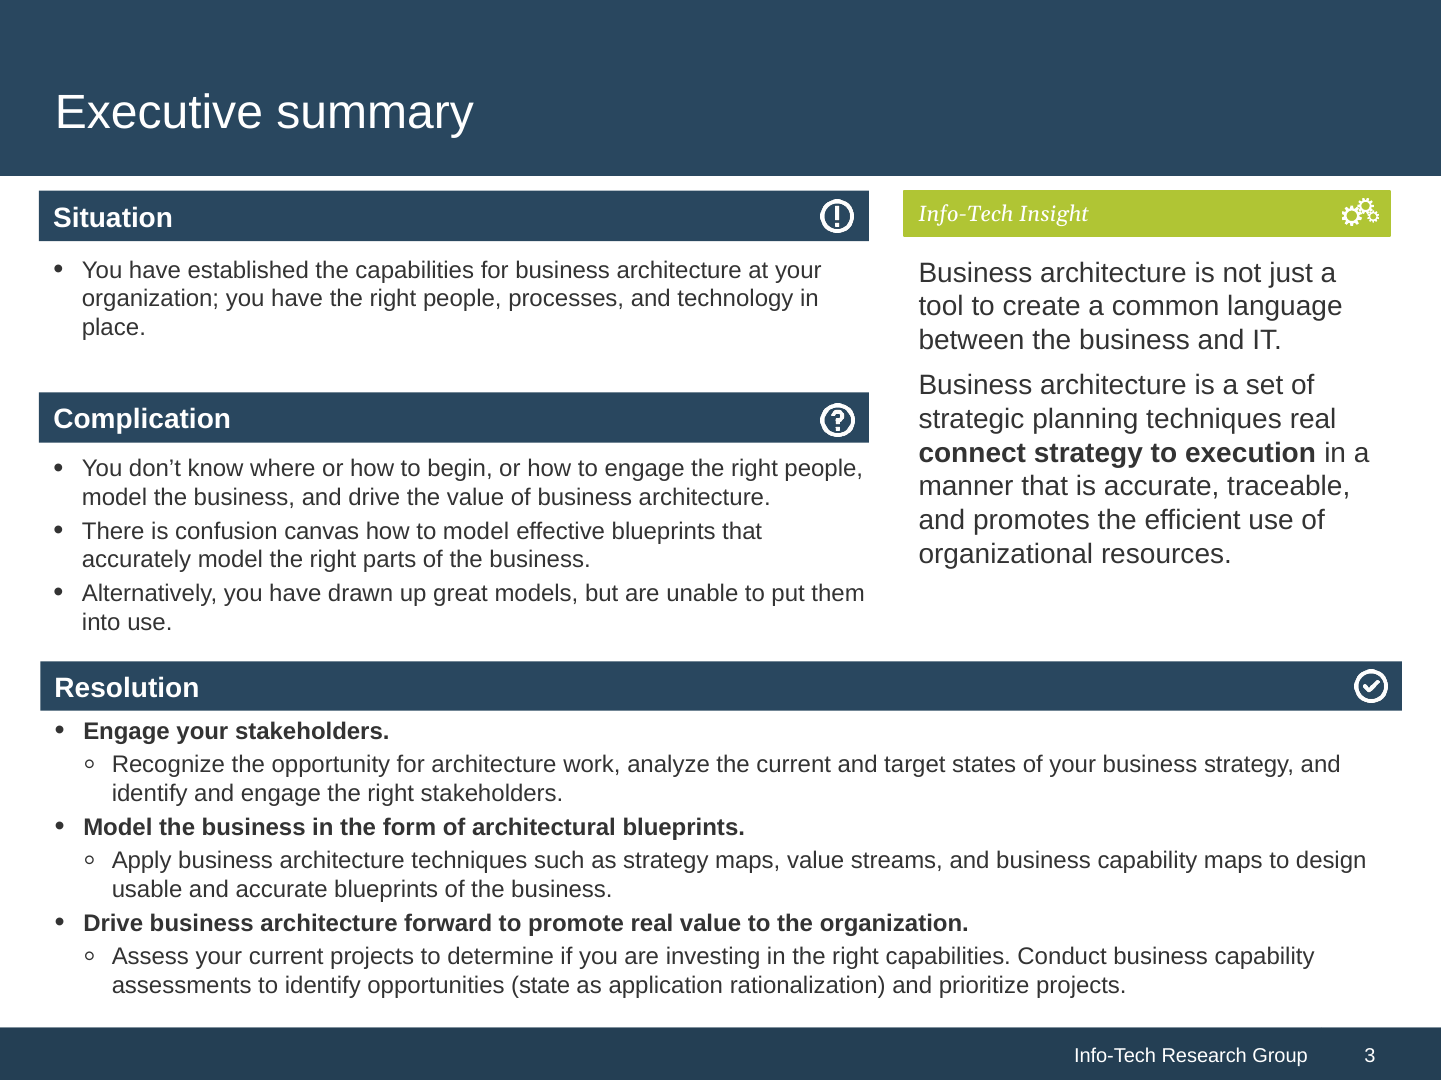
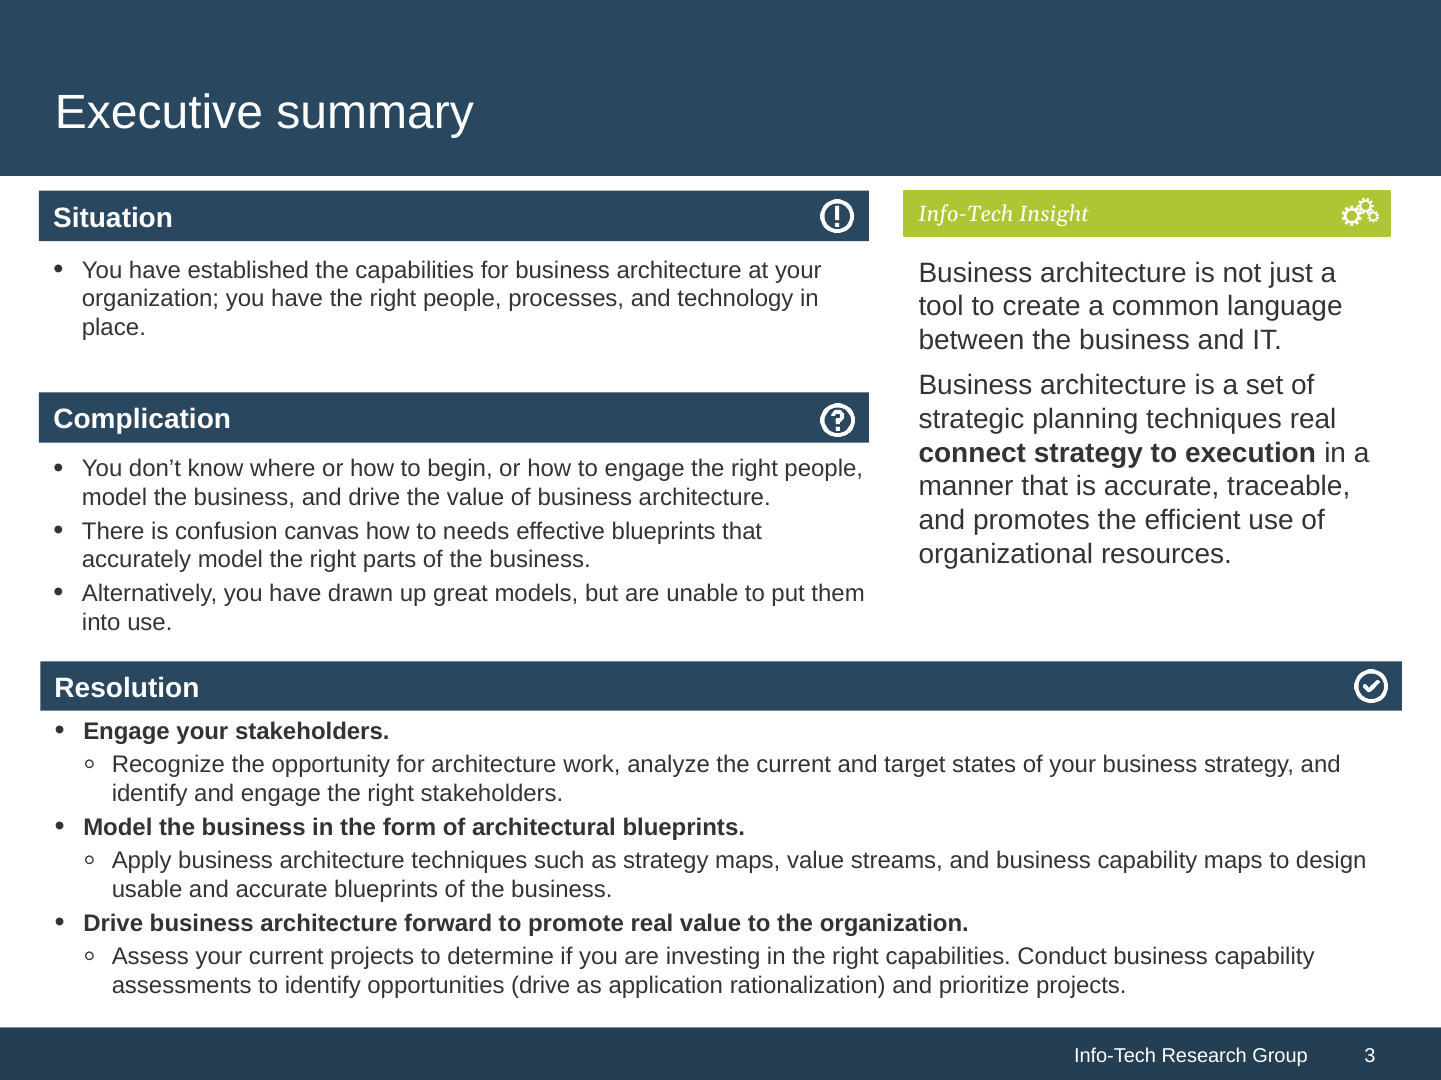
to model: model -> needs
opportunities state: state -> drive
